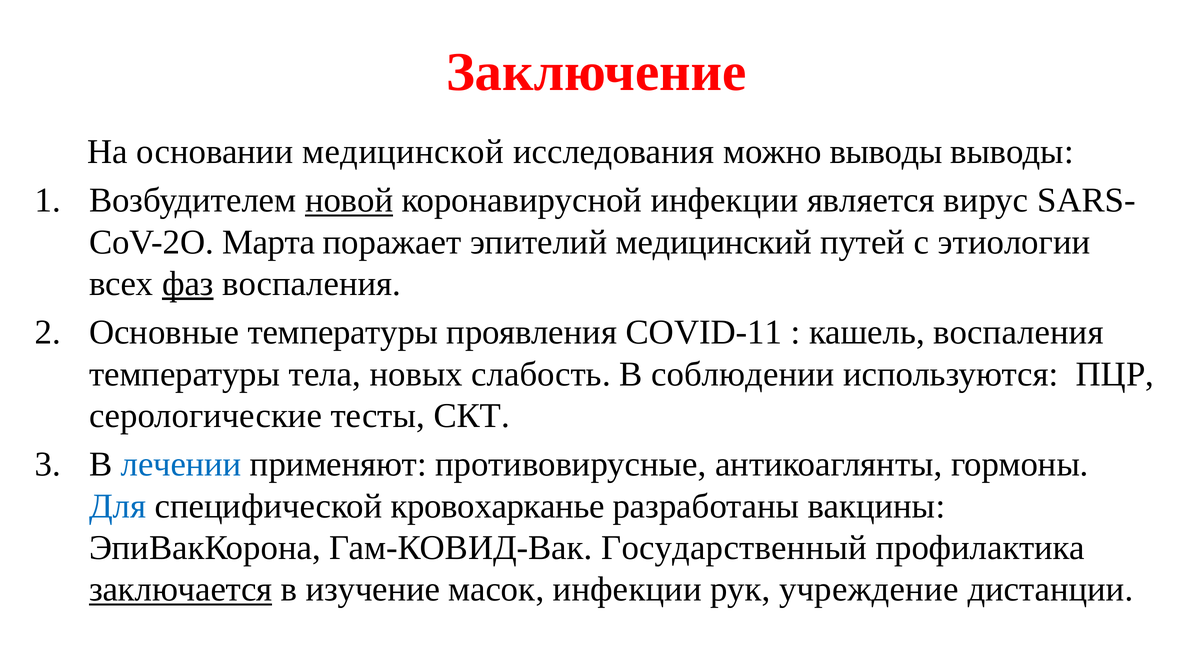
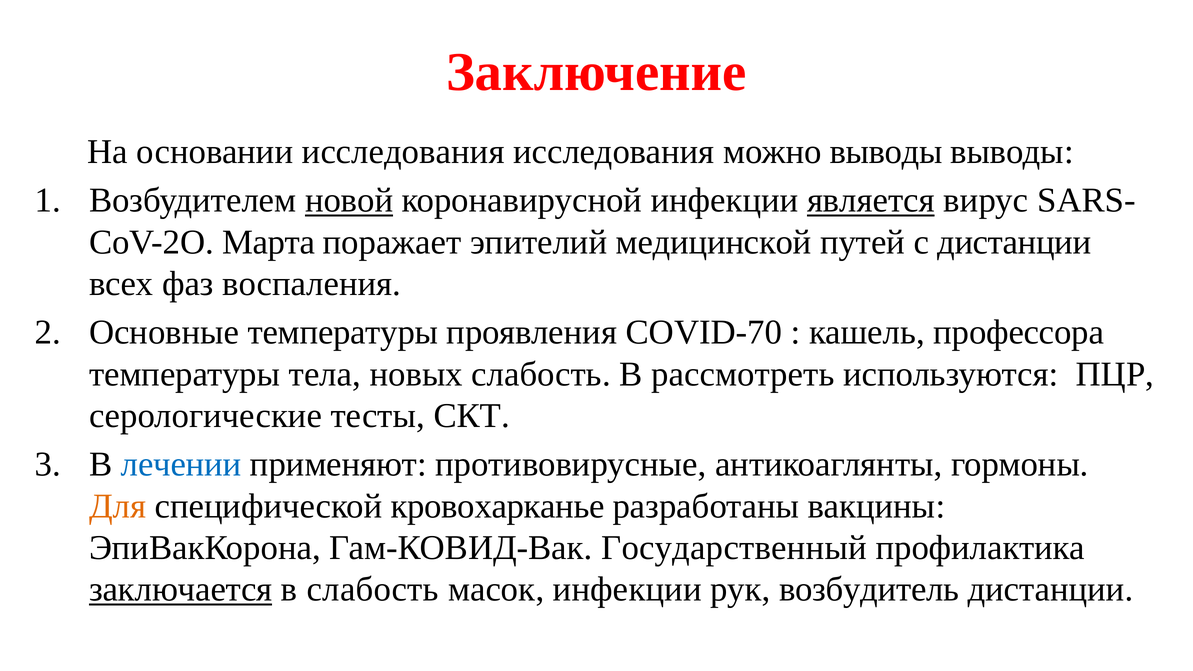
основании медицинской: медицинской -> исследования
является underline: none -> present
медицинский: медицинский -> медицинской
с этиологии: этиологии -> дистанции
фаз underline: present -> none
COVID-11: COVID-11 -> COVID-70
кашель воспаления: воспаления -> профессора
соблюдении: соблюдении -> рассмотреть
Для colour: blue -> orange
в изучение: изучение -> слабость
учреждение: учреждение -> возбудитель
